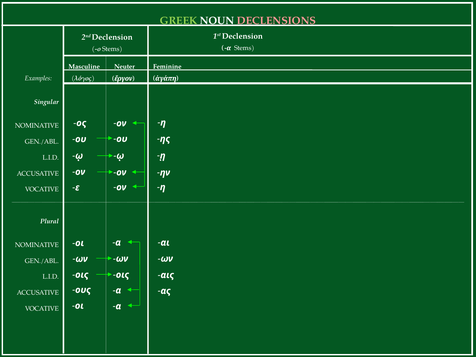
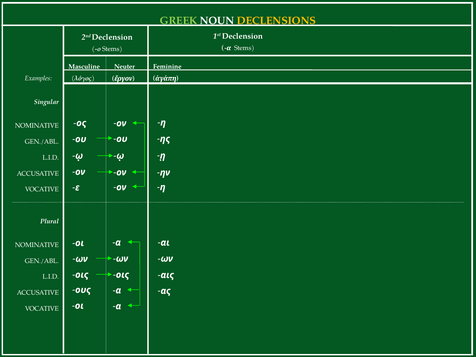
DECLENSIONS colour: pink -> yellow
